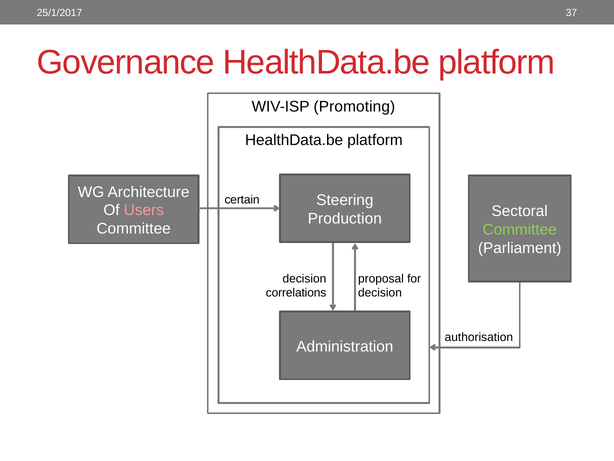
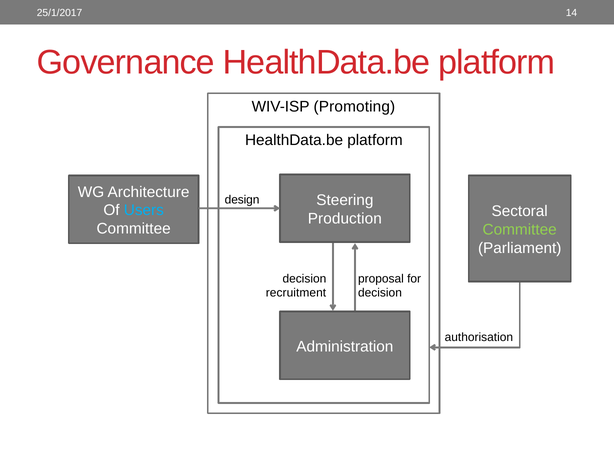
37: 37 -> 14
certain: certain -> design
Users colour: pink -> light blue
correlations: correlations -> recruitment
